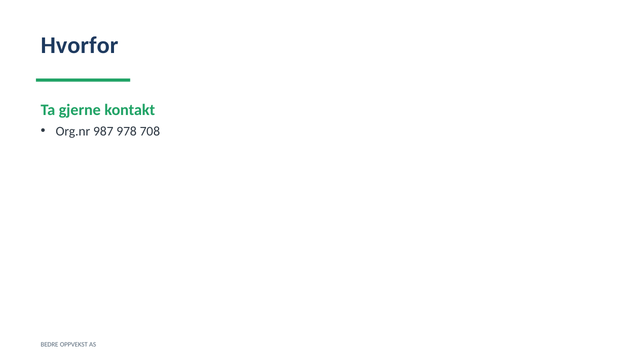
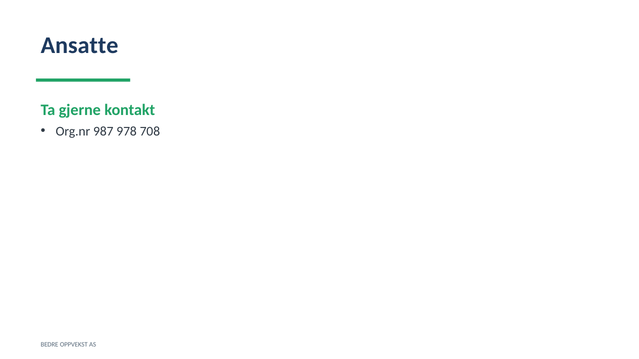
Hvorfor: Hvorfor -> Ansatte
